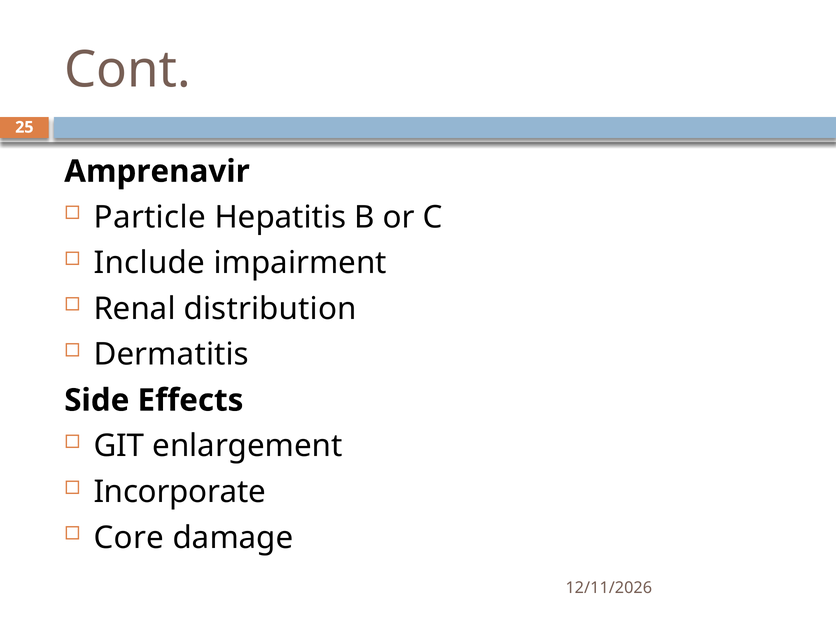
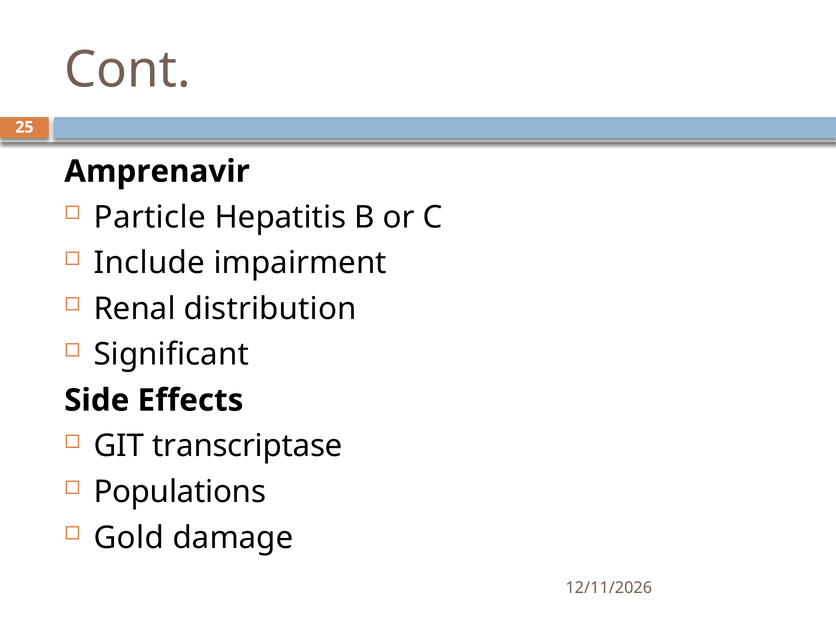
Dermatitis: Dermatitis -> Significant
enlargement: enlargement -> transcriptase
Incorporate: Incorporate -> Populations
Core: Core -> Gold
